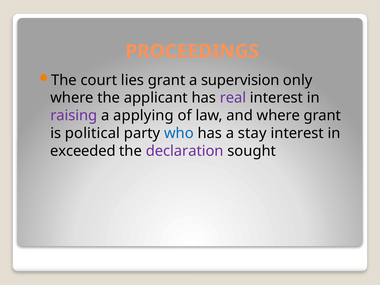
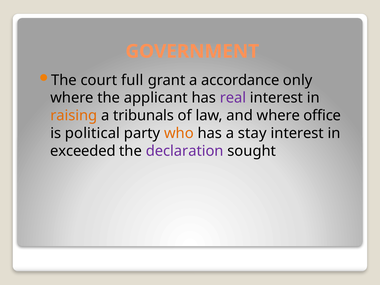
PROCEEDINGS: PROCEEDINGS -> GOVERNMENT
lies: lies -> full
supervision: supervision -> accordance
raising colour: purple -> orange
applying: applying -> tribunals
where grant: grant -> office
who colour: blue -> orange
